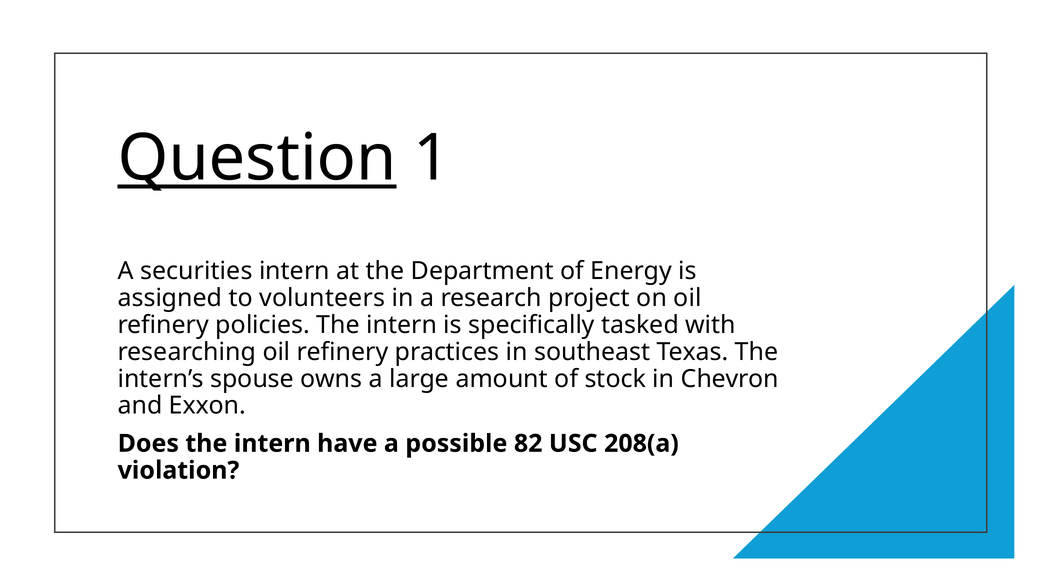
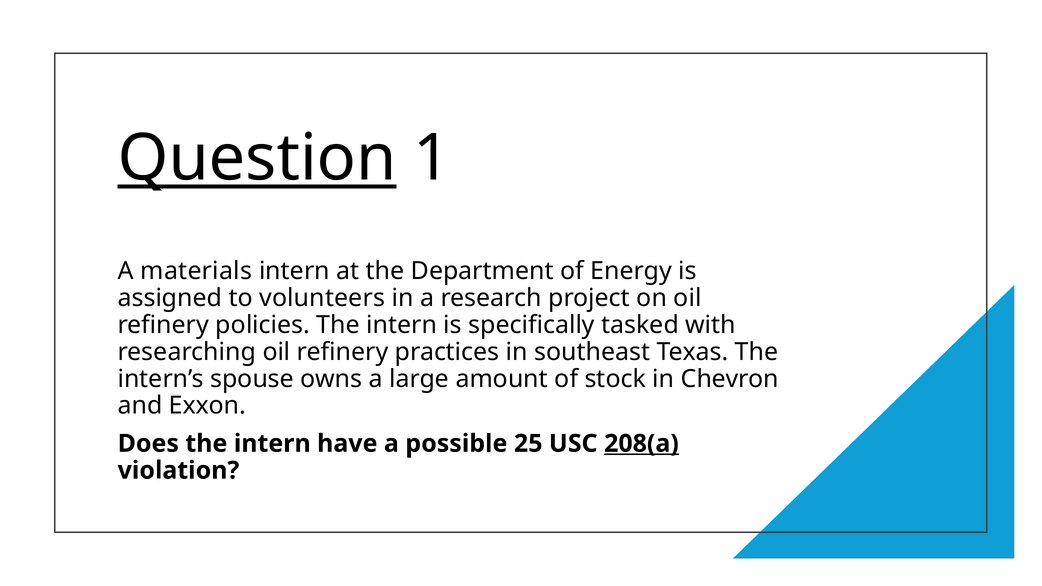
securities: securities -> materials
82: 82 -> 25
208(a underline: none -> present
